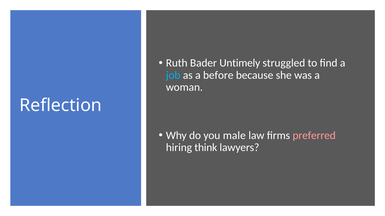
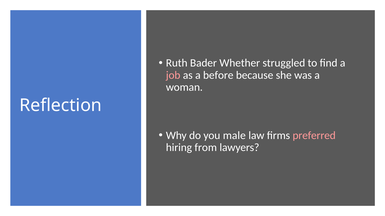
Untimely: Untimely -> Whether
job colour: light blue -> pink
think: think -> from
